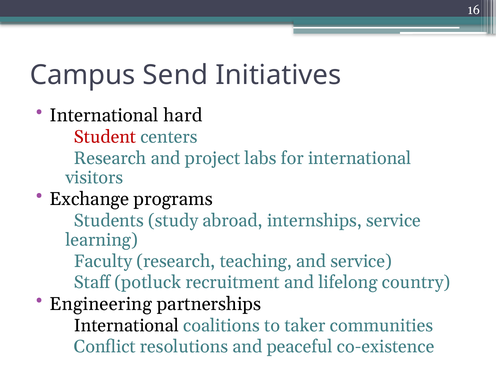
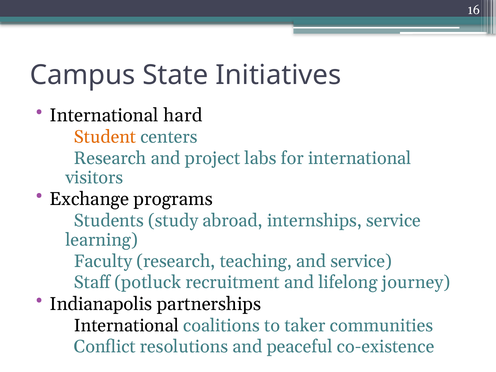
Send: Send -> State
Student colour: red -> orange
country: country -> journey
Engineering: Engineering -> Indianapolis
